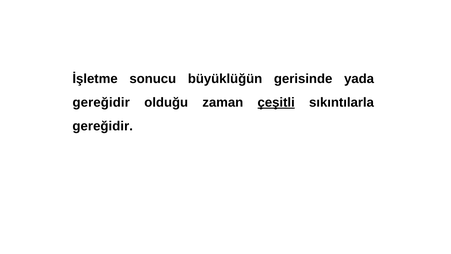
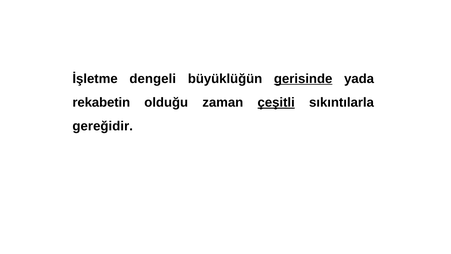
sonucu: sonucu -> dengeli
gerisinde underline: none -> present
gereğidir at (101, 102): gereğidir -> rekabetin
